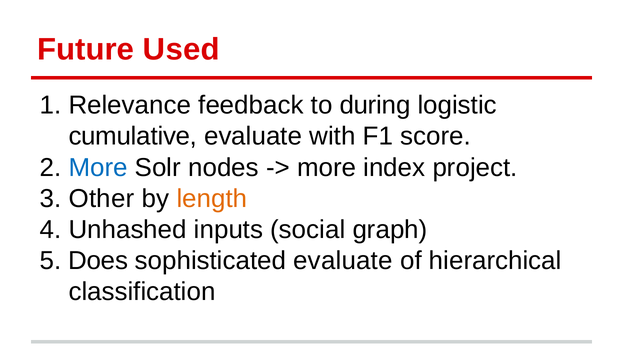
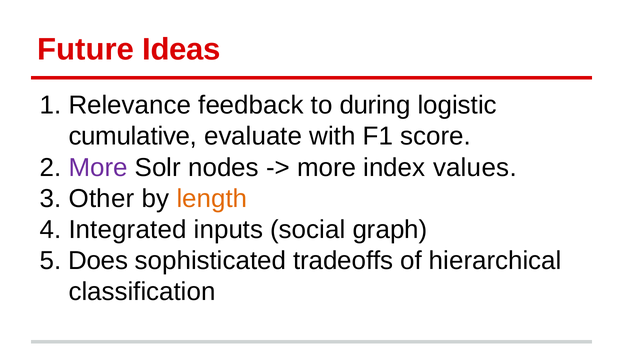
Used: Used -> Ideas
More at (98, 168) colour: blue -> purple
project: project -> values
Unhashed: Unhashed -> Integrated
sophisticated evaluate: evaluate -> tradeoffs
